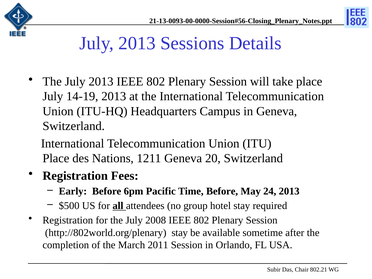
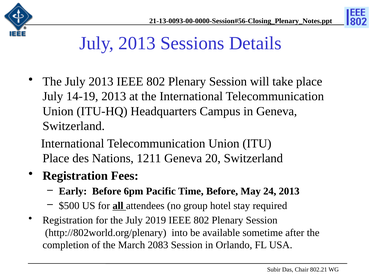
2008: 2008 -> 2019
http://802world.org/plenary stay: stay -> into
2011: 2011 -> 2083
